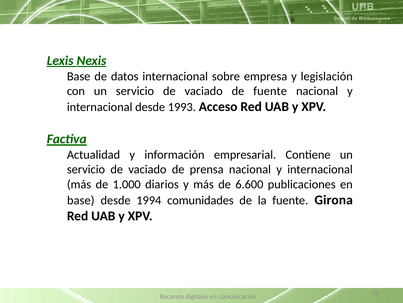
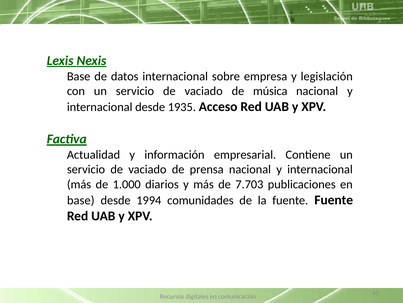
de fuente: fuente -> música
1993: 1993 -> 1935
6.600: 6.600 -> 7.703
fuente Girona: Girona -> Fuente
